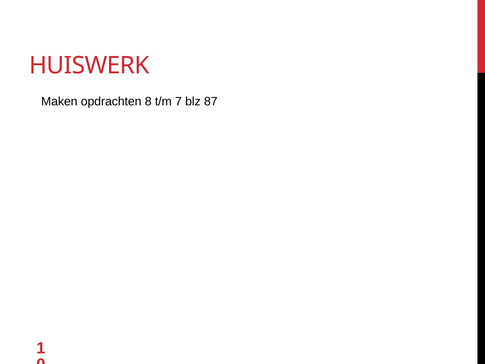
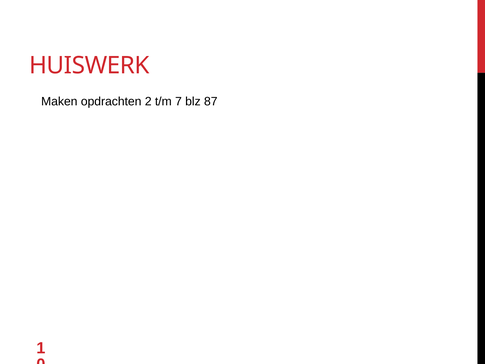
8: 8 -> 2
